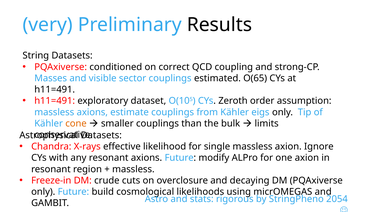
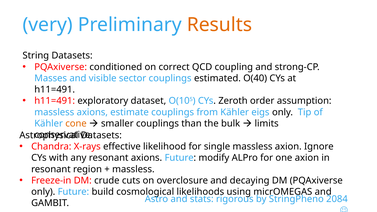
Results colour: black -> orange
O(65: O(65 -> O(40
2054: 2054 -> 2084
